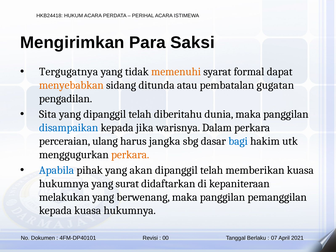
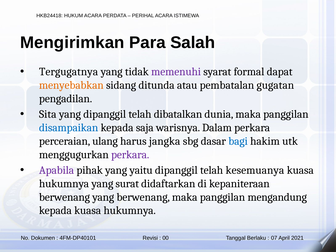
Saksi: Saksi -> Salah
memenuhi colour: orange -> purple
diberitahu: diberitahu -> dibatalkan
jika: jika -> saja
perkara at (130, 155) colour: orange -> purple
Apabila colour: blue -> purple
akan: akan -> yaitu
memberikan: memberikan -> kesemuanya
melakukan at (65, 197): melakukan -> berwenang
pemanggilan: pemanggilan -> mengandung
